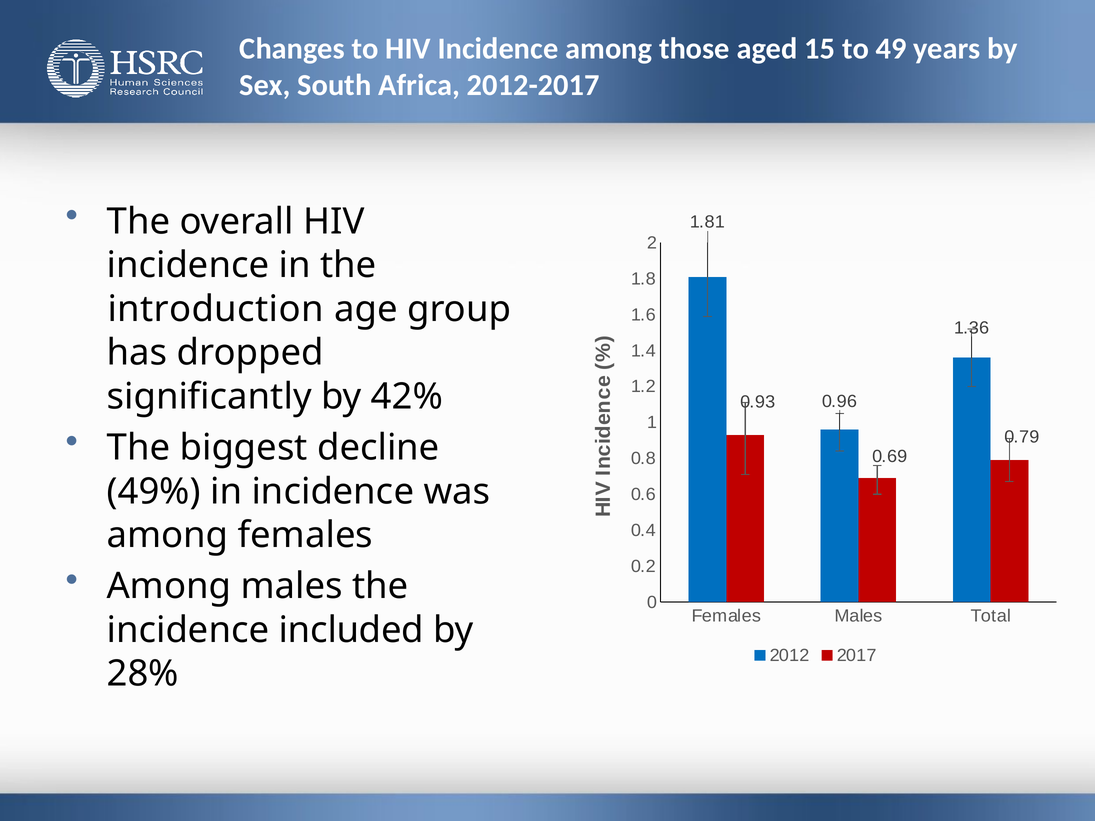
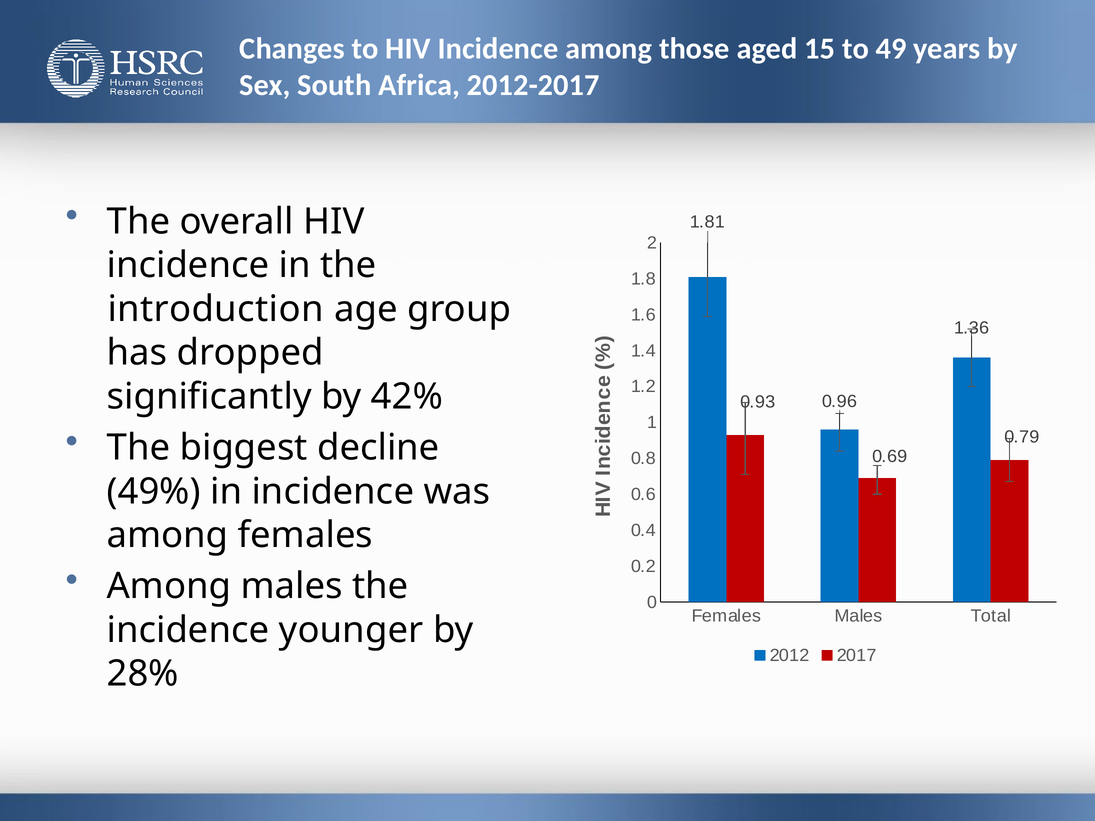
included: included -> younger
